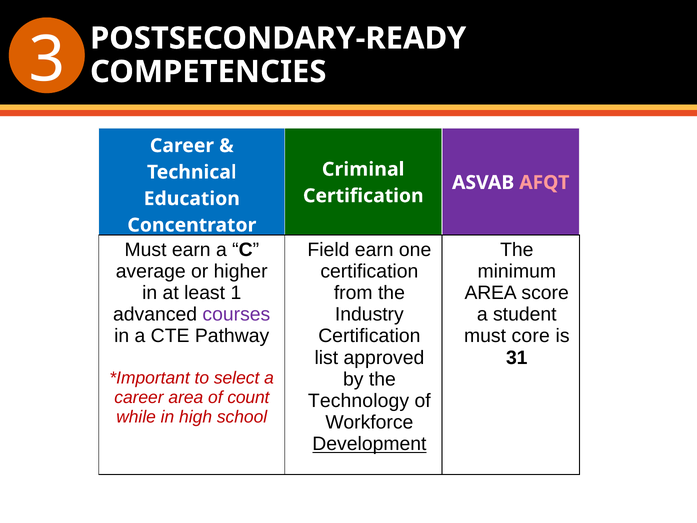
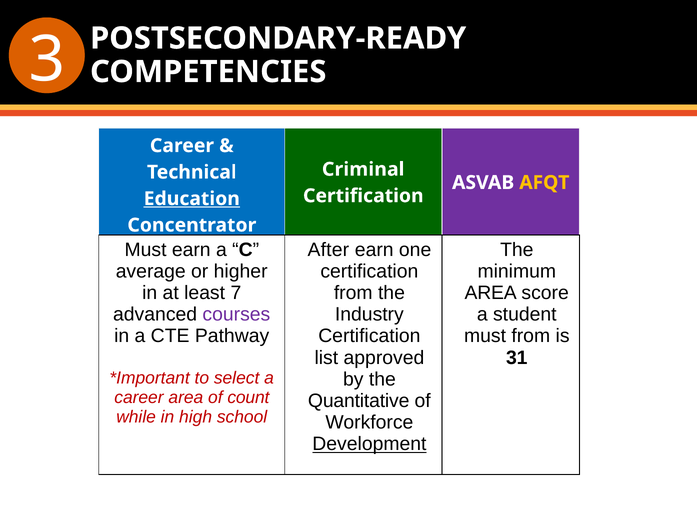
AFQT colour: pink -> yellow
Education underline: none -> present
Field: Field -> After
1: 1 -> 7
must core: core -> from
Technology: Technology -> Quantitative
